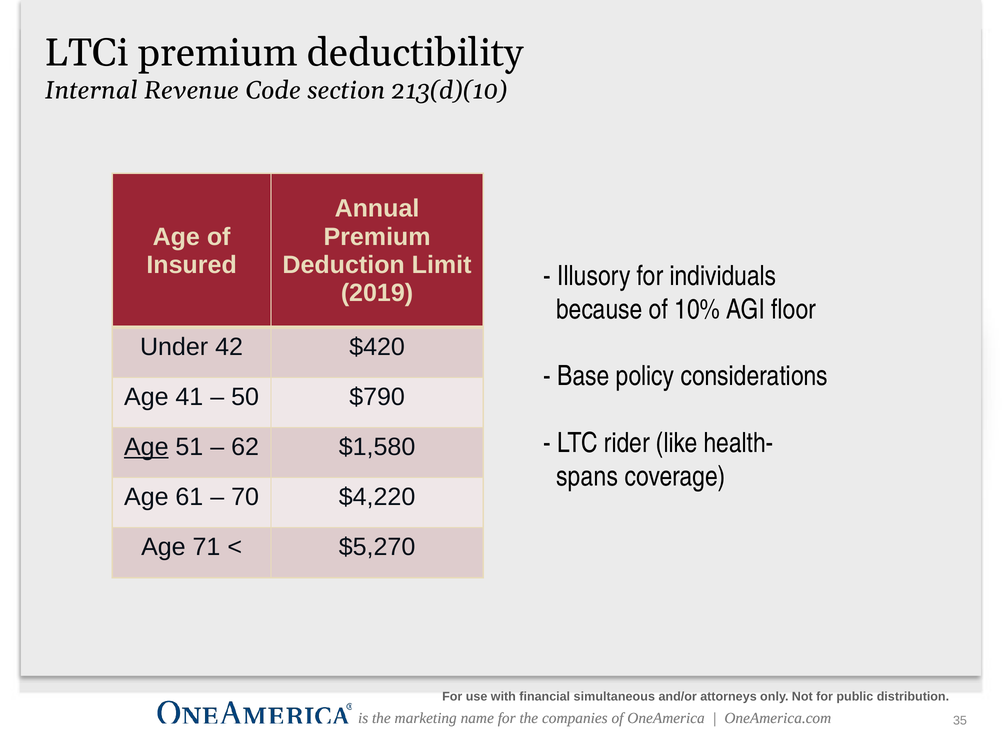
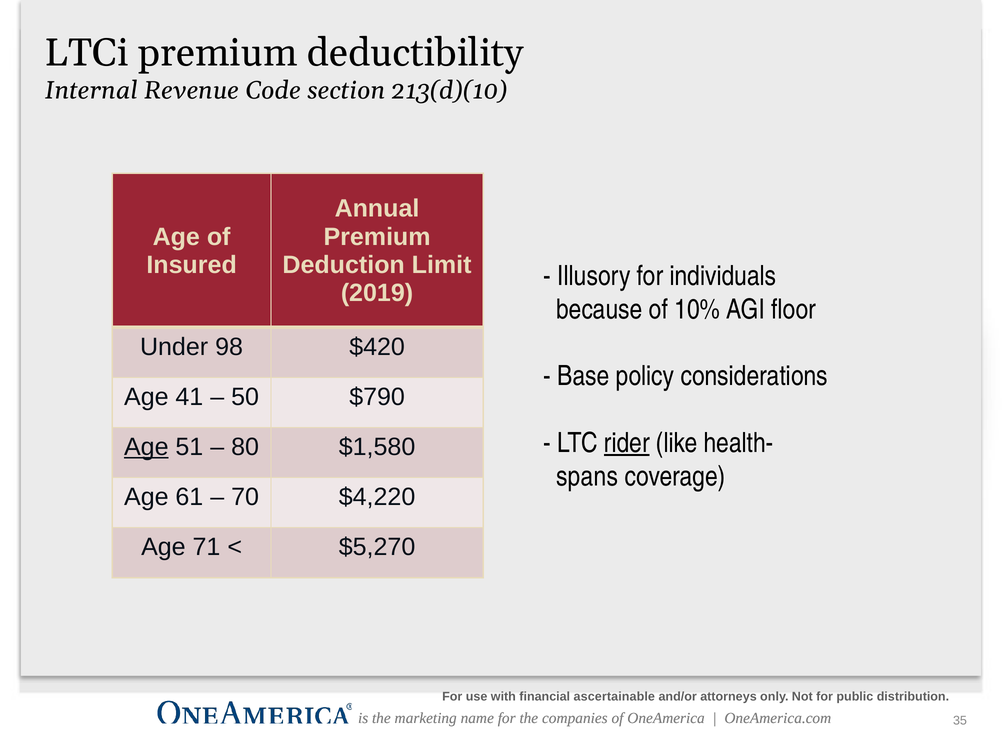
42: 42 -> 98
rider underline: none -> present
62: 62 -> 80
simultaneous: simultaneous -> ascertainable
